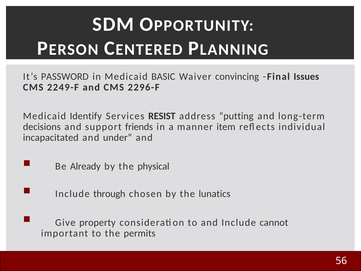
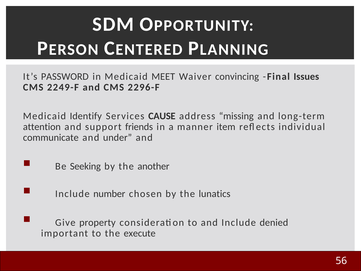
BASIC: BASIC -> MEET
RESIST: RESIST -> CAUSE
putting: putting -> missing
decisions: decisions -> attention
incapacitated: incapacitated -> communicate
Already: Already -> Seeking
physical: physical -> another
through: through -> number
cannot: cannot -> denied
permits: permits -> execute
